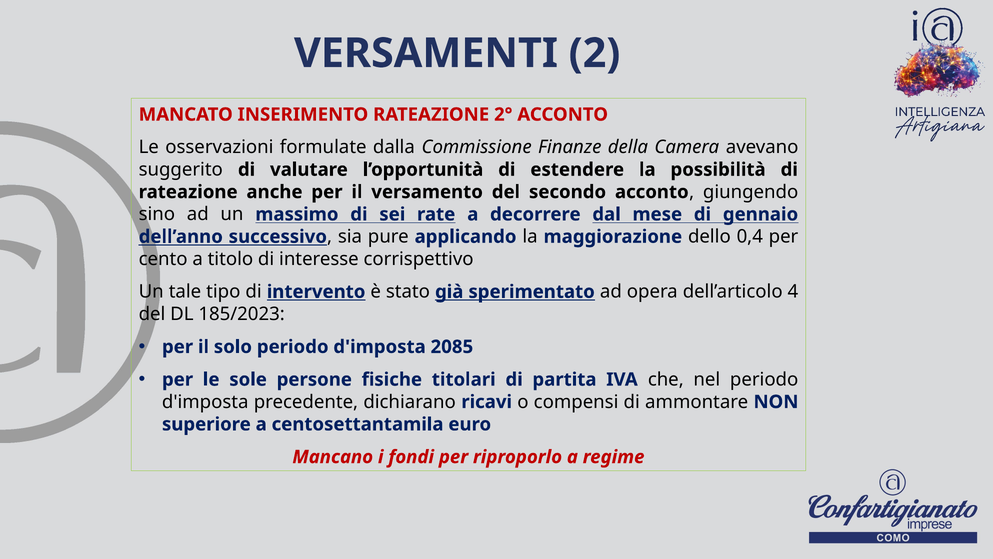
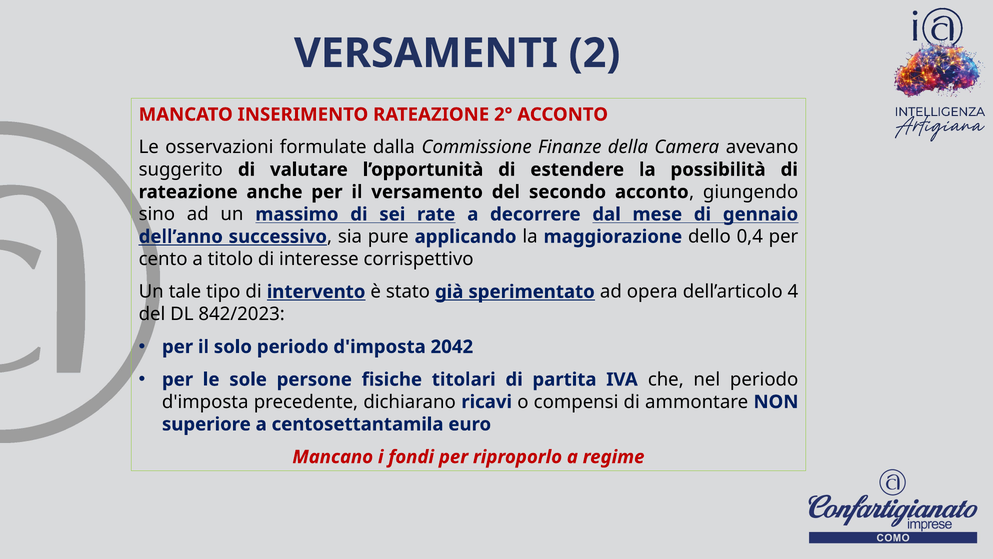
185/2023: 185/2023 -> 842/2023
2085: 2085 -> 2042
